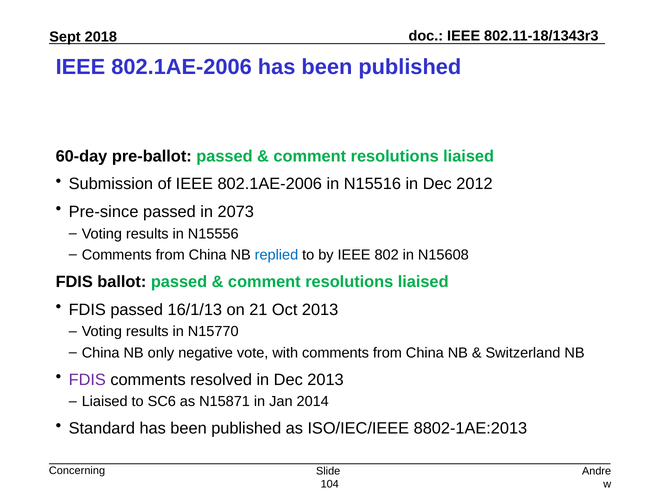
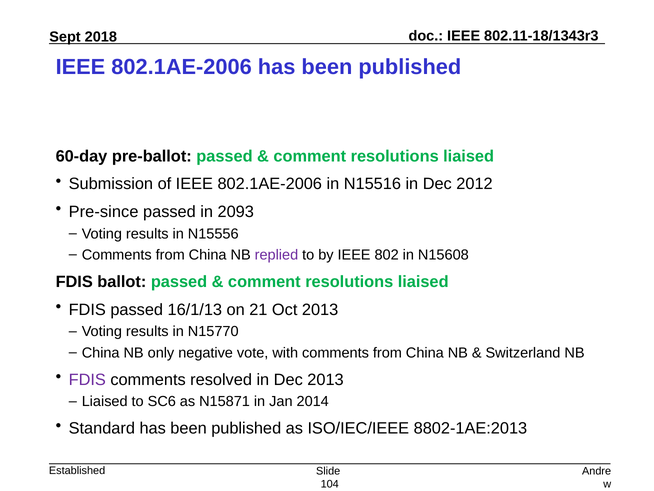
2073: 2073 -> 2093
replied colour: blue -> purple
Concerning: Concerning -> Established
